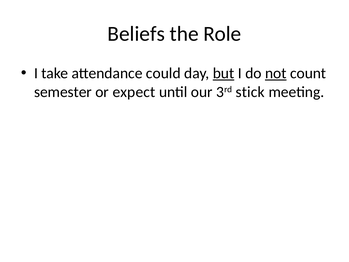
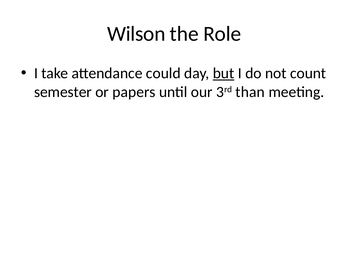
Beliefs: Beliefs -> Wilson
not underline: present -> none
expect: expect -> papers
stick: stick -> than
